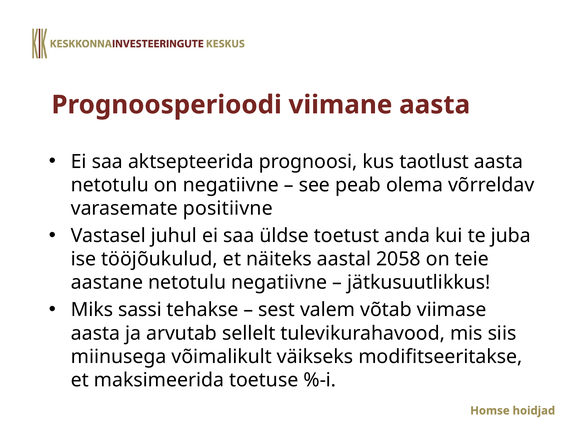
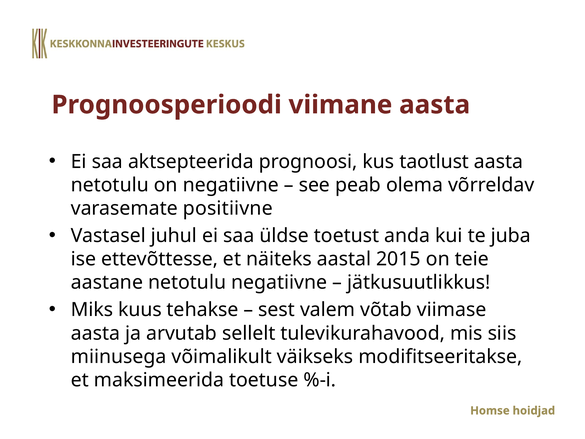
tööjõukulud: tööjõukulud -> ettevõttesse
2058: 2058 -> 2015
sassi: sassi -> kuus
